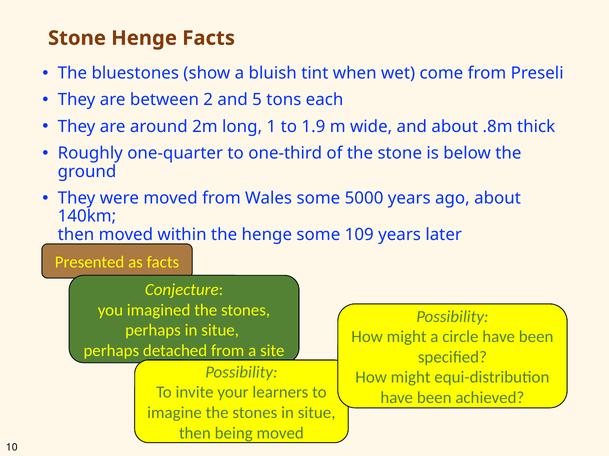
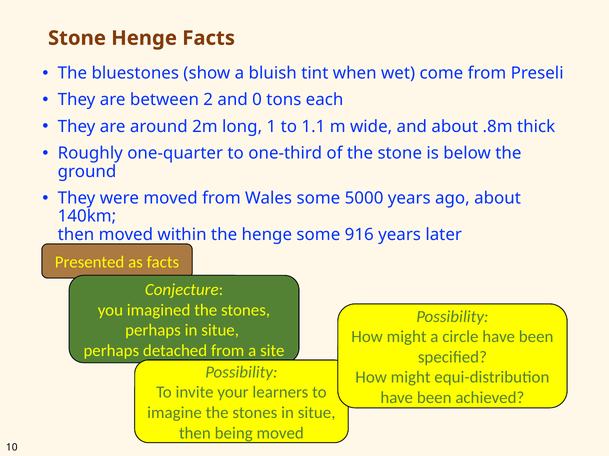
5: 5 -> 0
1.9: 1.9 -> 1.1
109: 109 -> 916
